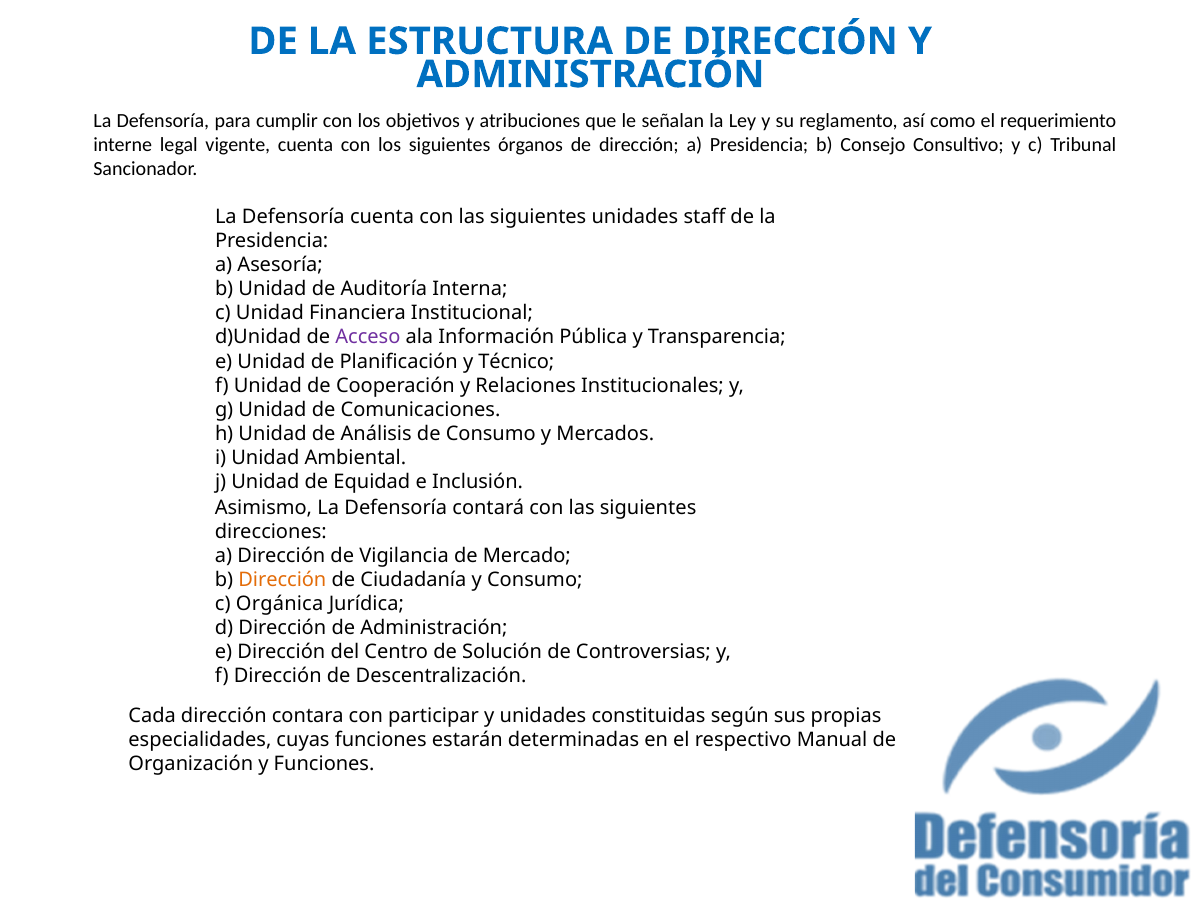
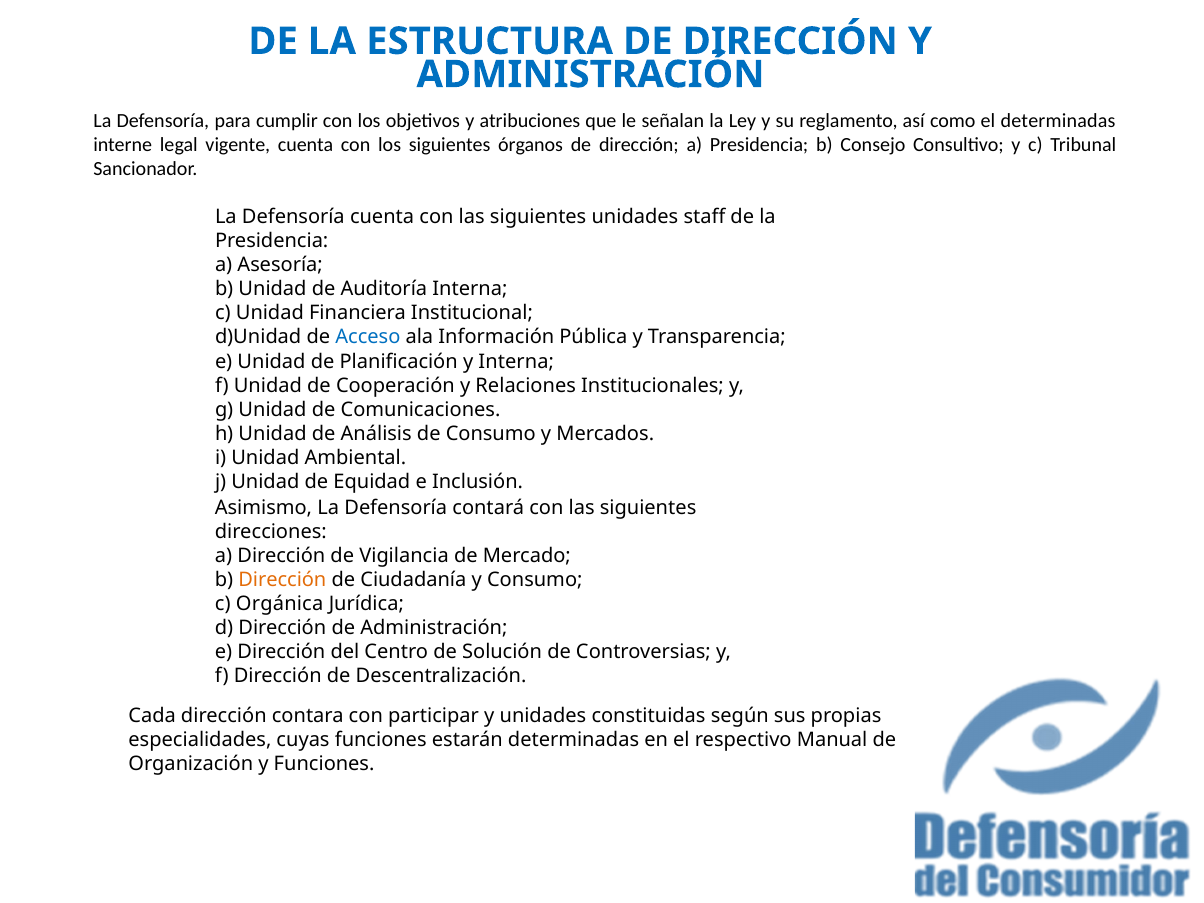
el requerimiento: requerimiento -> determinadas
Acceso colour: purple -> blue
y Técnico: Técnico -> Interna
